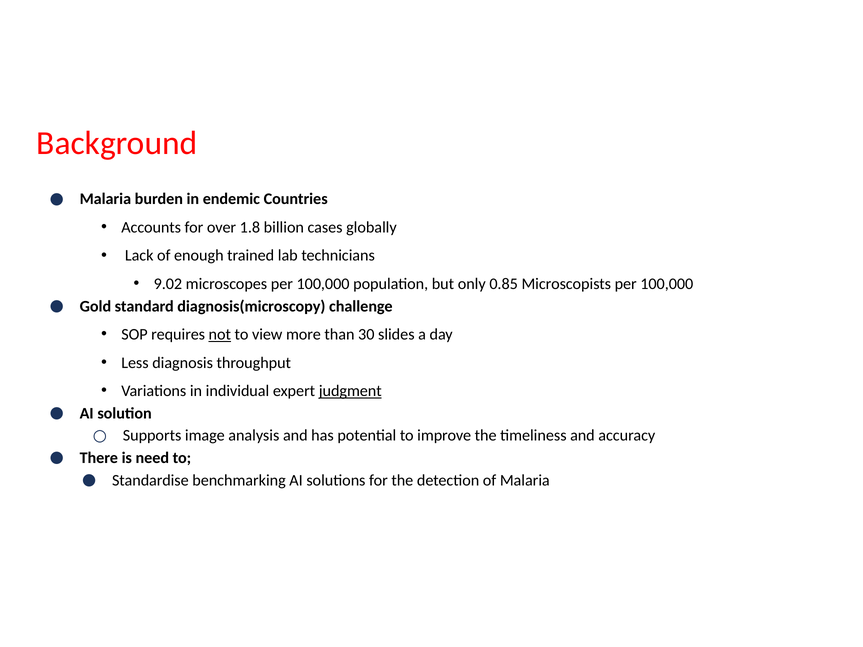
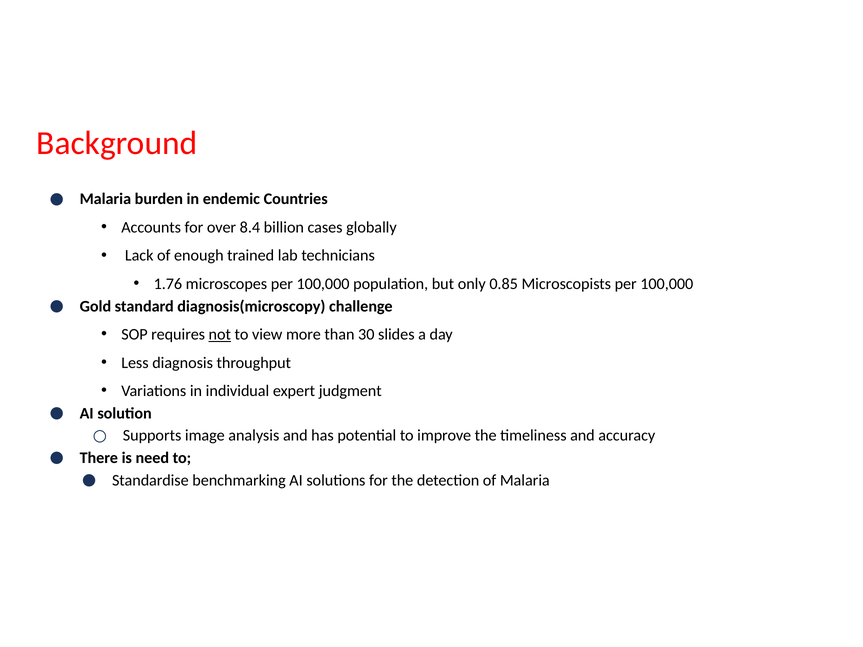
1.8: 1.8 -> 8.4
9.02: 9.02 -> 1.76
judgment underline: present -> none
